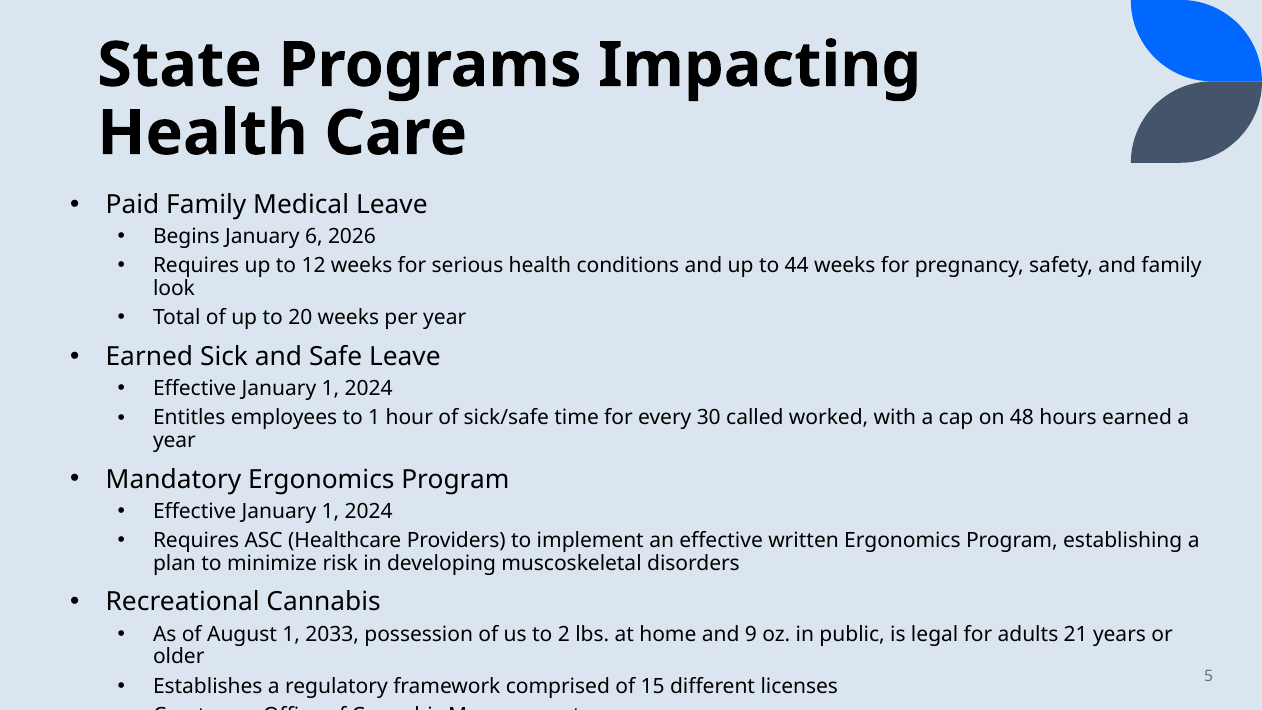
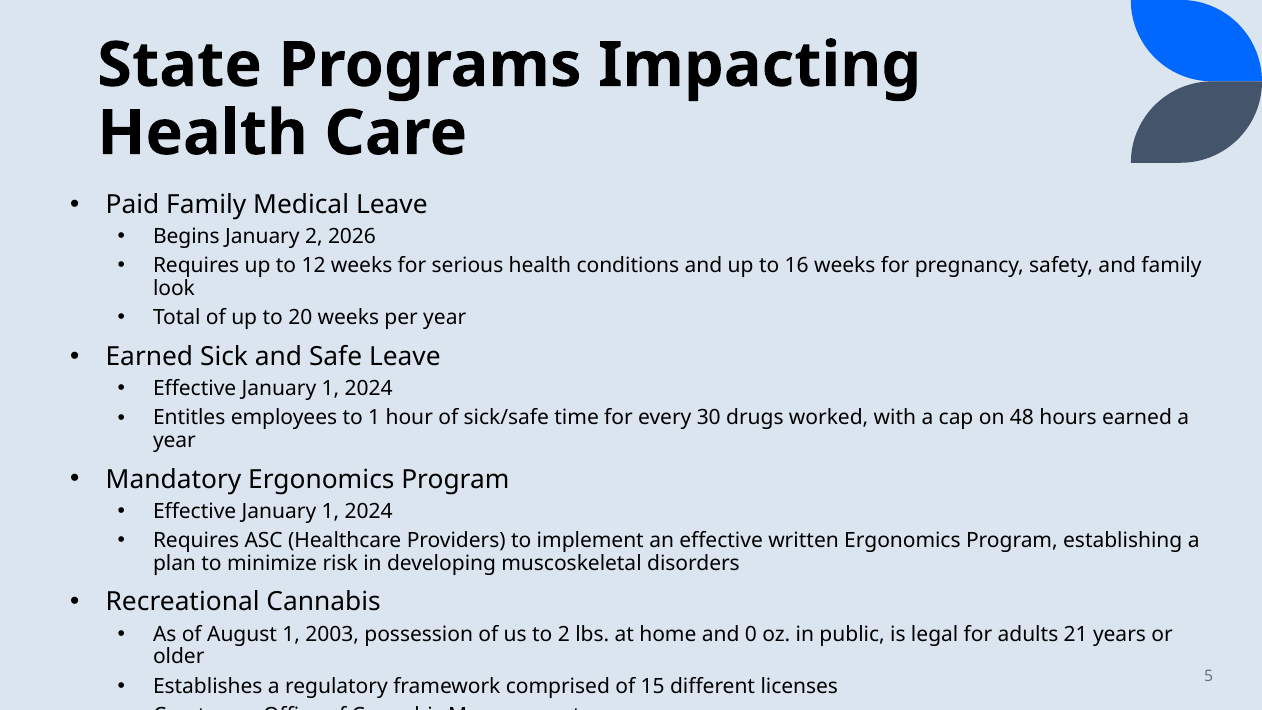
January 6: 6 -> 2
44: 44 -> 16
called: called -> drugs
2033: 2033 -> 2003
9: 9 -> 0
